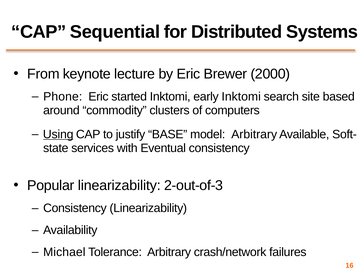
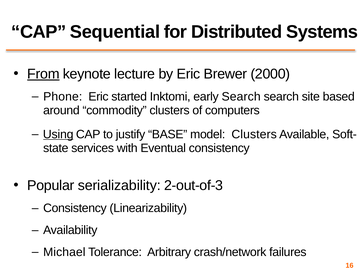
From underline: none -> present
early Inktomi: Inktomi -> Search
model Arbitrary: Arbitrary -> Clusters
Popular linearizability: linearizability -> serializability
